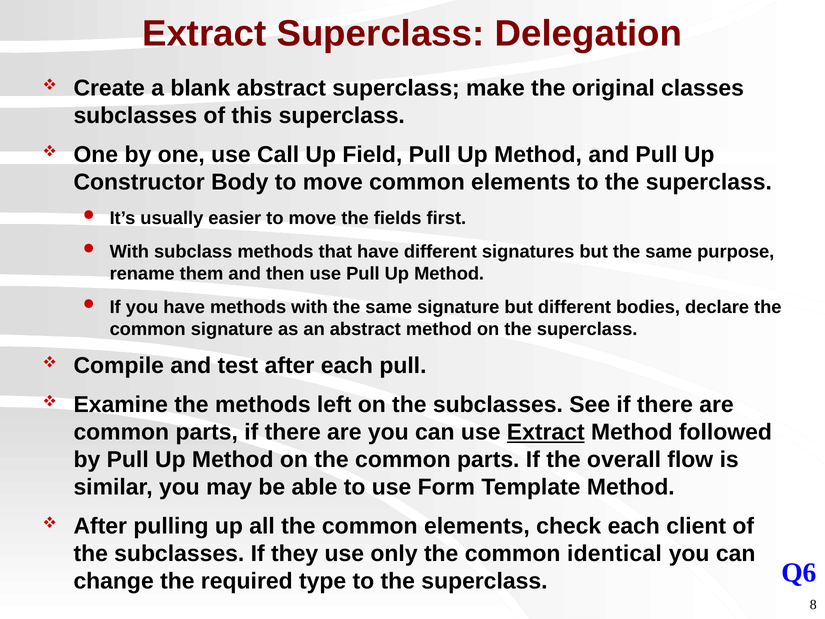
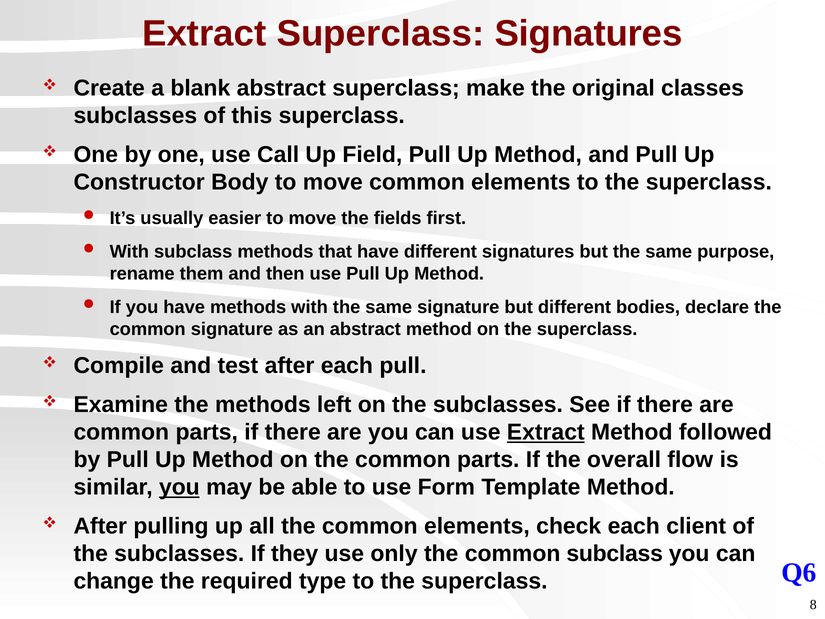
Superclass Delegation: Delegation -> Signatures
you at (179, 487) underline: none -> present
common identical: identical -> subclass
